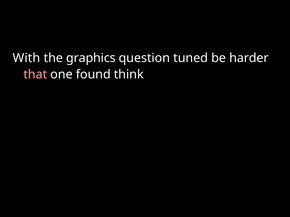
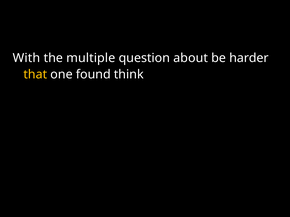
graphics: graphics -> multiple
tuned: tuned -> about
that colour: pink -> yellow
